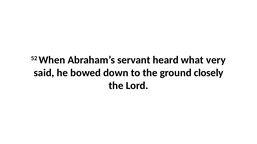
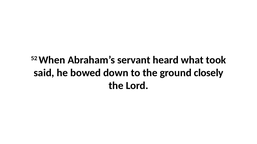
very: very -> took
